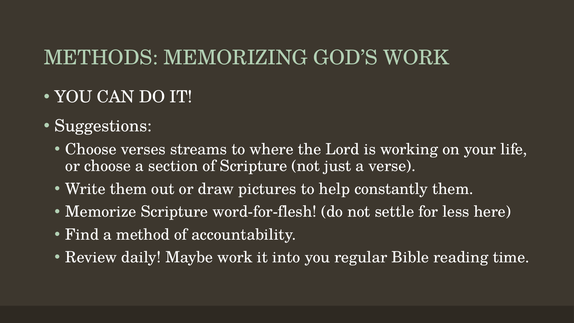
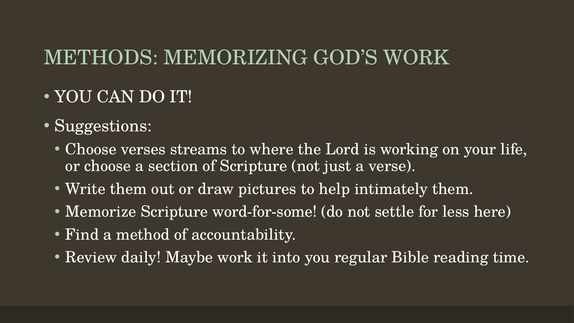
constantly: constantly -> intimately
word-for-flesh: word-for-flesh -> word-for-some
